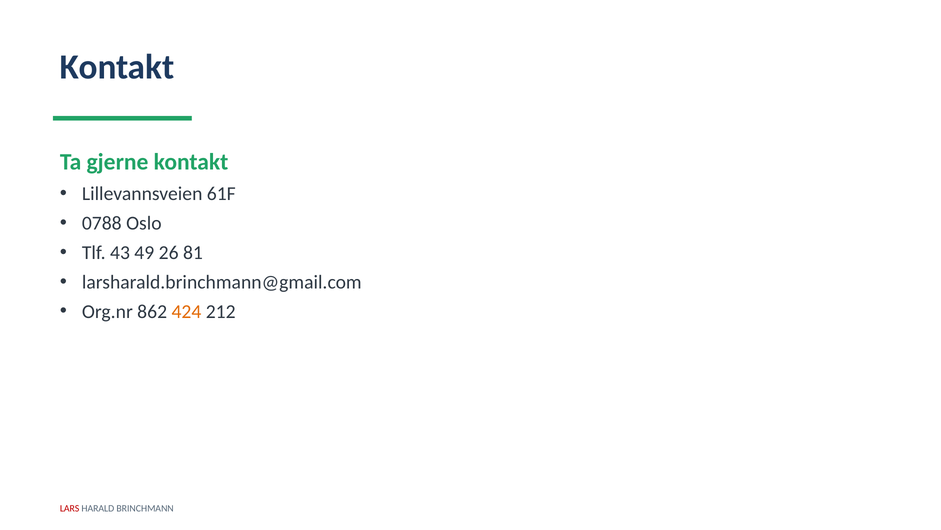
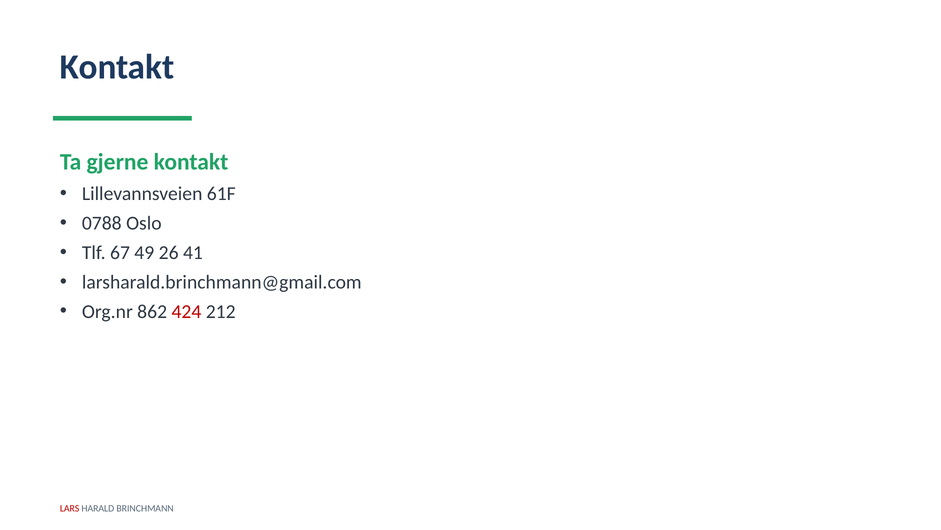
43: 43 -> 67
81: 81 -> 41
424 colour: orange -> red
